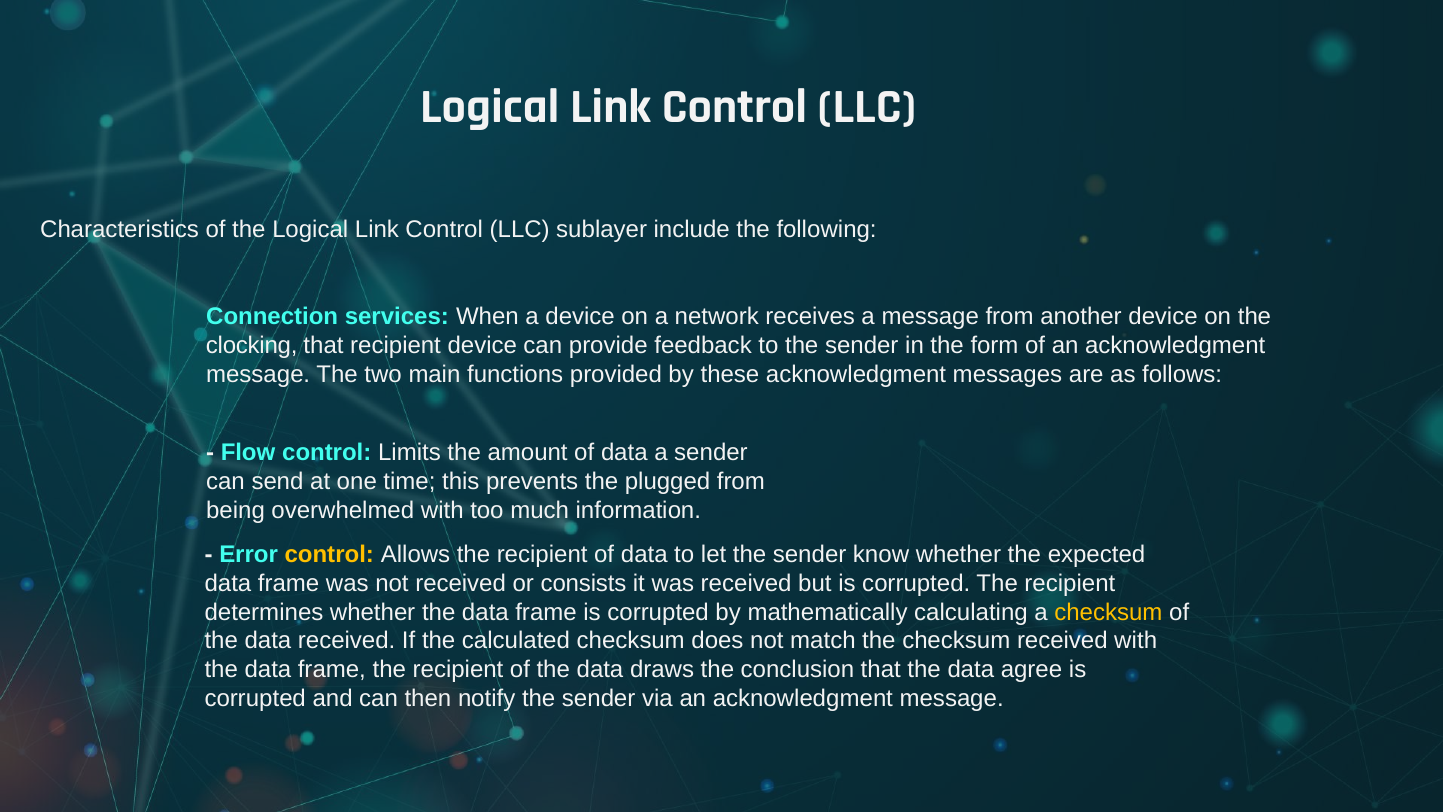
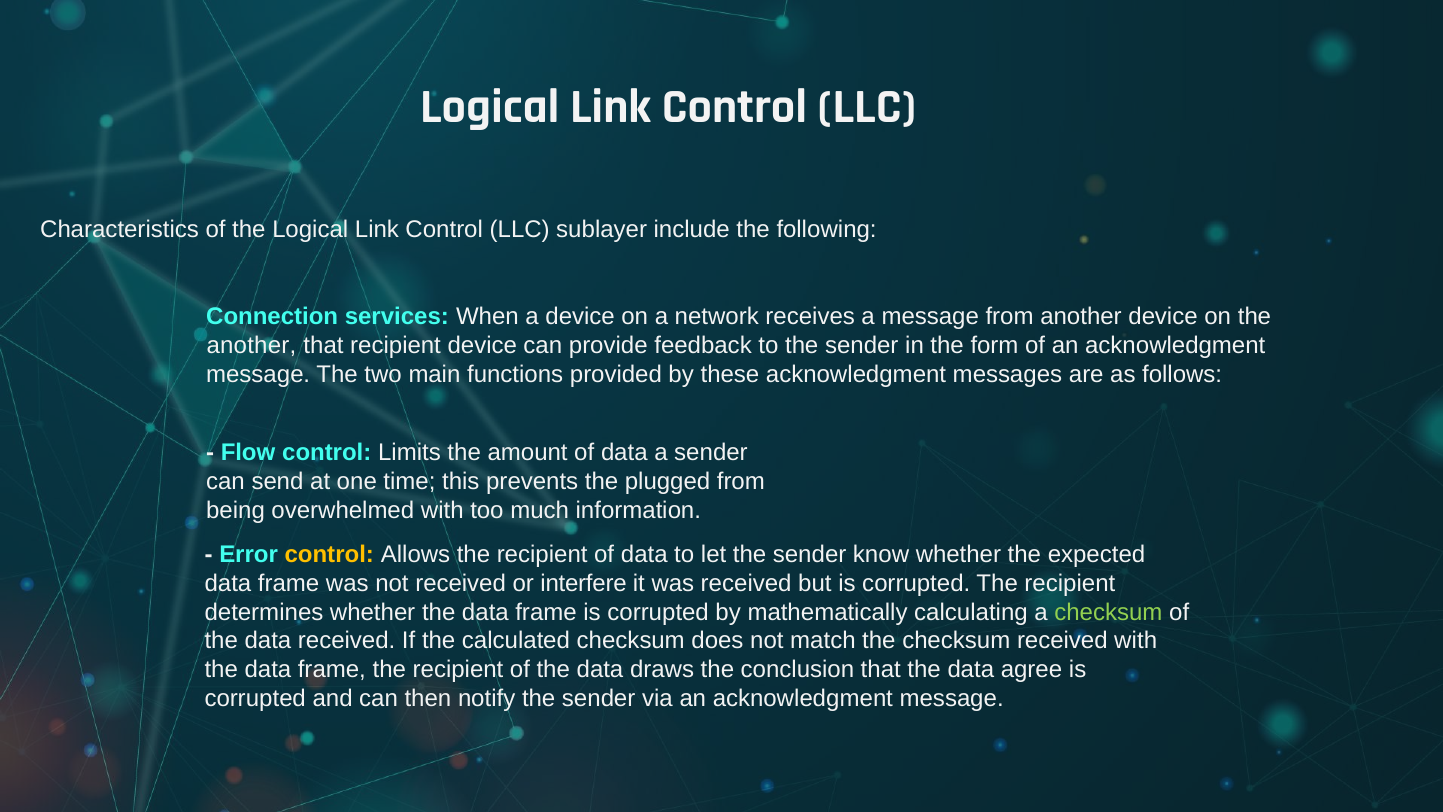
clocking at (252, 346): clocking -> another
consists: consists -> interfere
checksum at (1108, 612) colour: yellow -> light green
